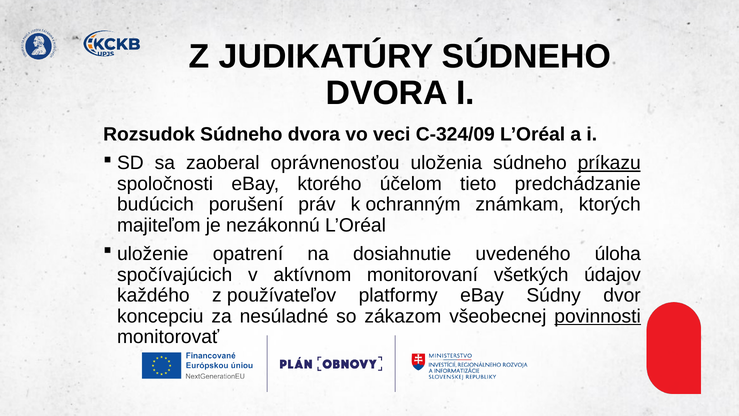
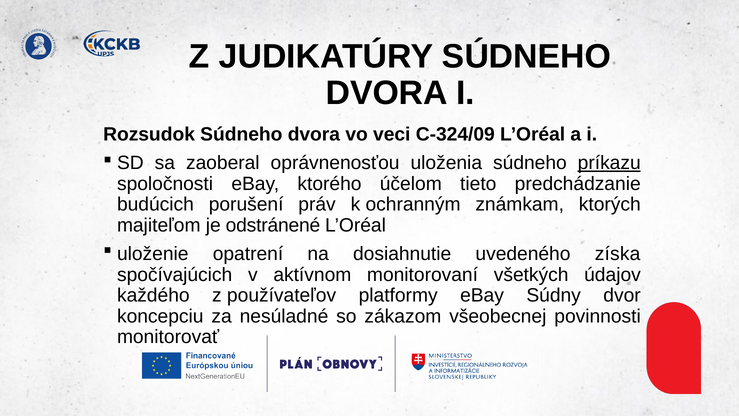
nezákonnú: nezákonnú -> odstránené
úloha: úloha -> získa
povinnosti underline: present -> none
